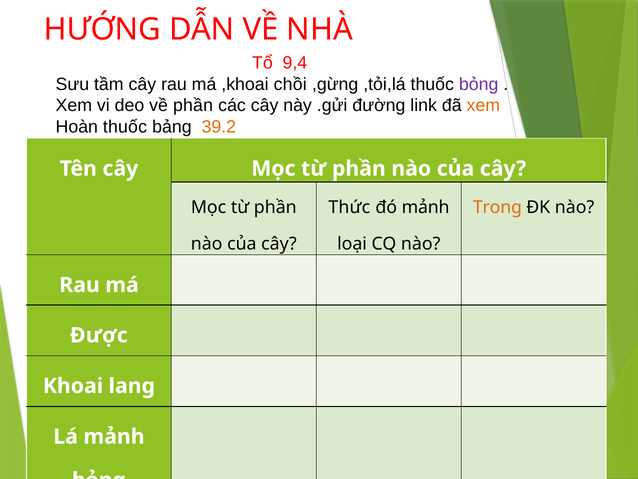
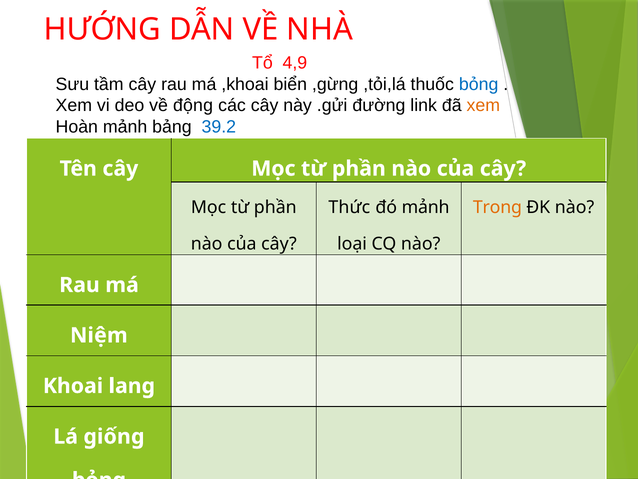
9,4: 9,4 -> 4,9
chồi: chồi -> biển
bỏng at (479, 84) colour: purple -> blue
về phần: phần -> động
Hoàn thuốc: thuốc -> mảnh
39.2 colour: orange -> blue
Được: Được -> Niệm
Lá mảnh: mảnh -> giống
